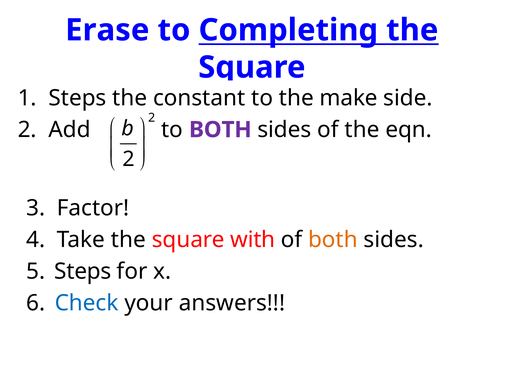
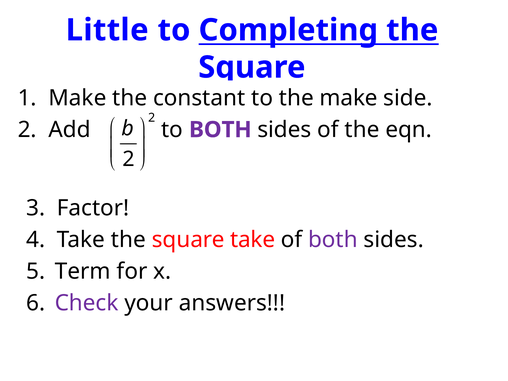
Erase: Erase -> Little
1 Steps: Steps -> Make
square with: with -> take
both at (333, 240) colour: orange -> purple
Steps at (83, 271): Steps -> Term
Check colour: blue -> purple
